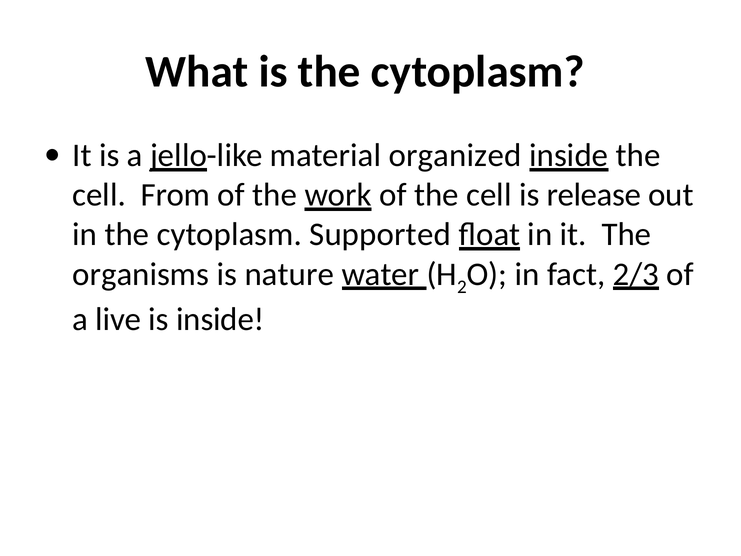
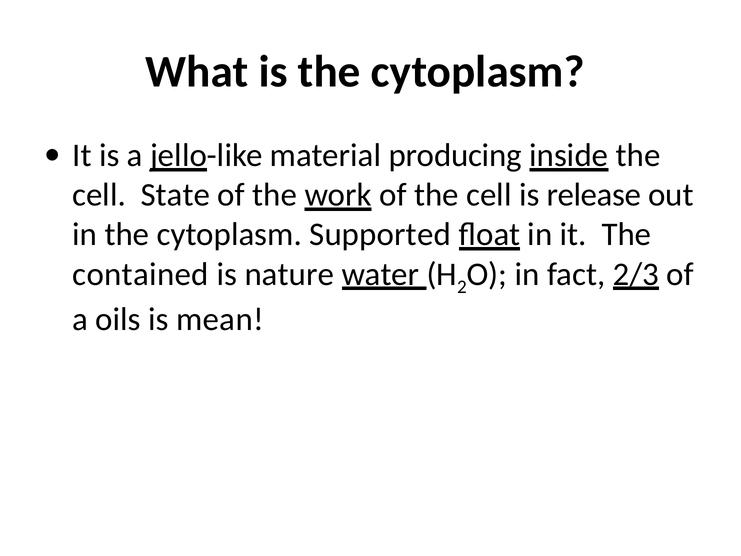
organized: organized -> producing
From: From -> State
organisms: organisms -> contained
live: live -> oils
is inside: inside -> mean
